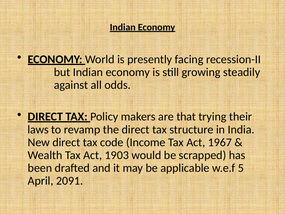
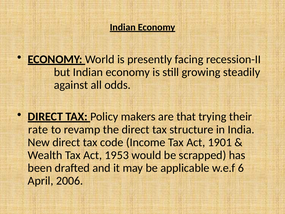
laws: laws -> rate
1967: 1967 -> 1901
1903: 1903 -> 1953
5: 5 -> 6
2091: 2091 -> 2006
